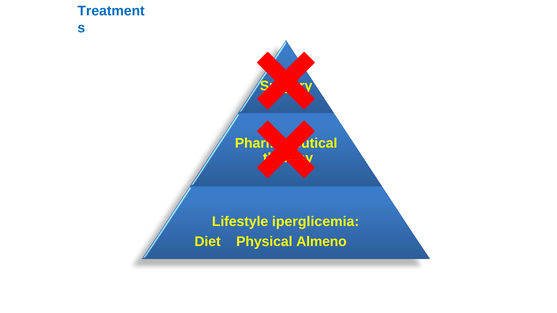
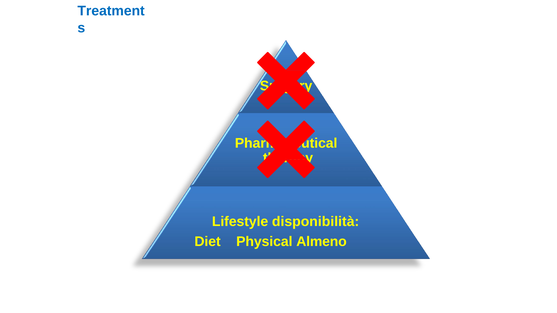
iperglicemia: iperglicemia -> disponibilità
